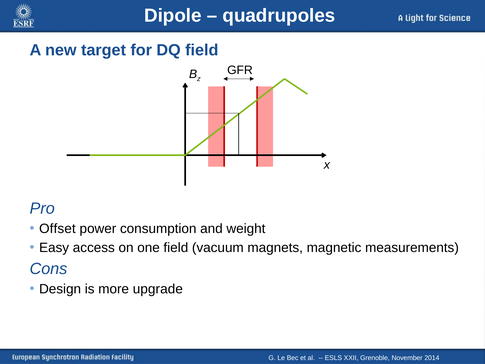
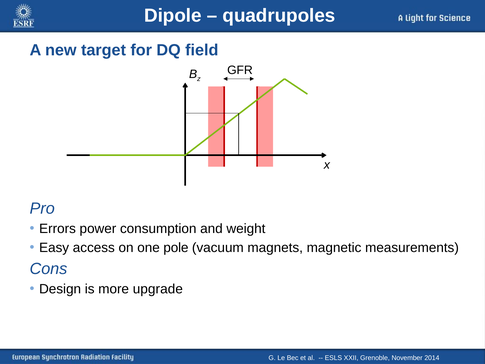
Offset: Offset -> Errors
one field: field -> pole
